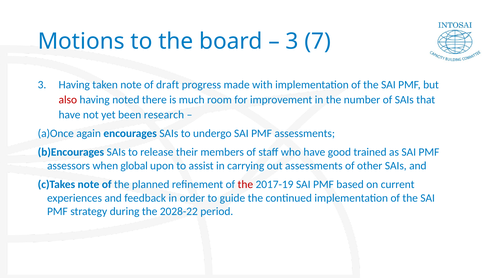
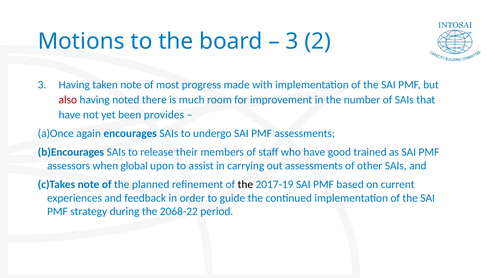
7: 7 -> 2
draft: draft -> most
research: research -> provides
the at (245, 185) colour: red -> black
2028-22: 2028-22 -> 2068-22
